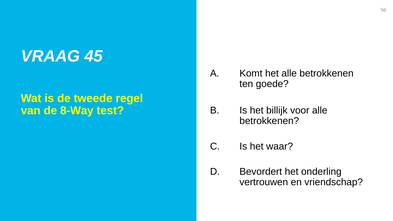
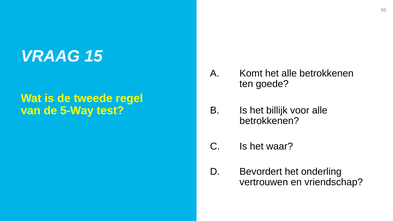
45: 45 -> 15
8-Way: 8-Way -> 5-Way
